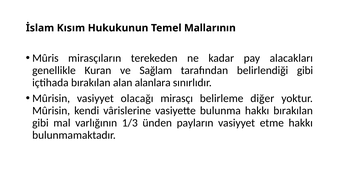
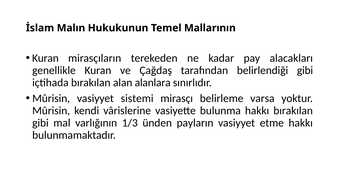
Kısım: Kısım -> Malın
Mûris at (45, 58): Mûris -> Kuran
Sağlam: Sağlam -> Çağdaş
olacağı: olacağı -> sistemi
diğer: diğer -> varsa
